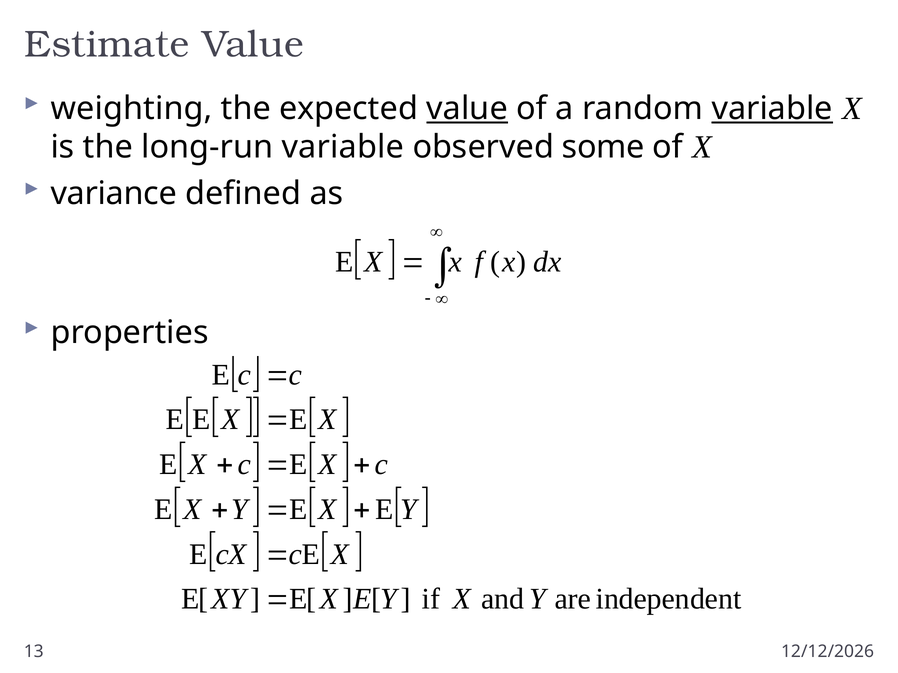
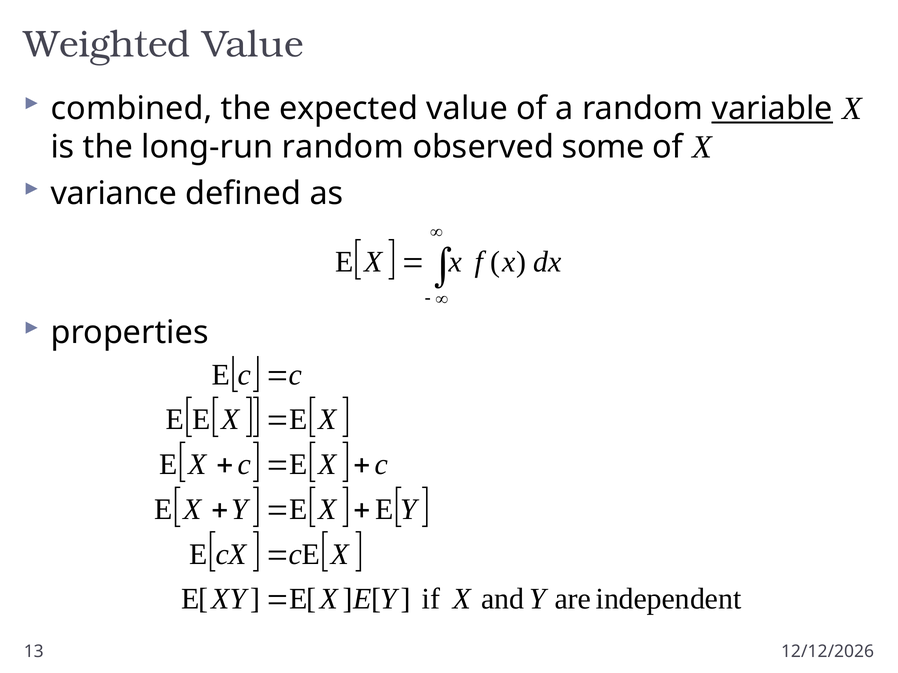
Estimate: Estimate -> Weighted
weighting: weighting -> combined
value at (467, 108) underline: present -> none
long-run variable: variable -> random
